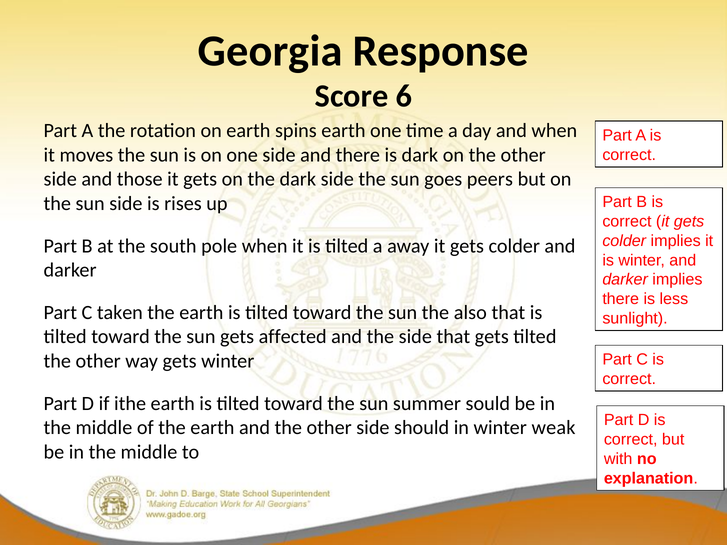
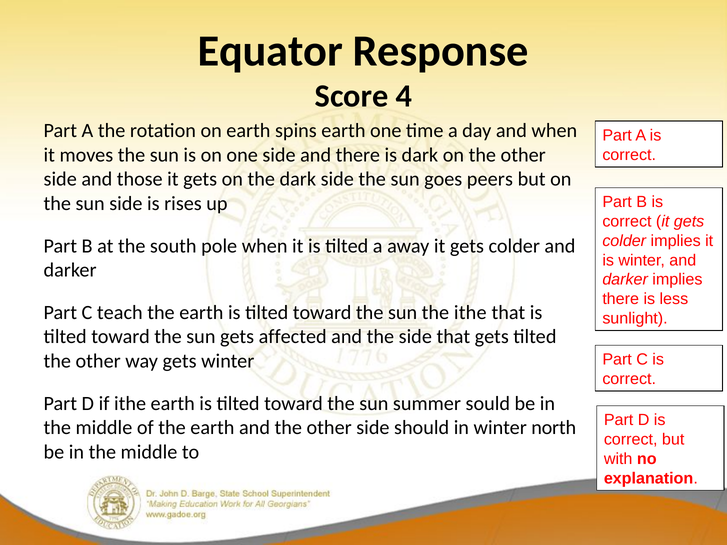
Georgia: Georgia -> Equator
6: 6 -> 4
taken: taken -> teach
the also: also -> ithe
weak: weak -> north
